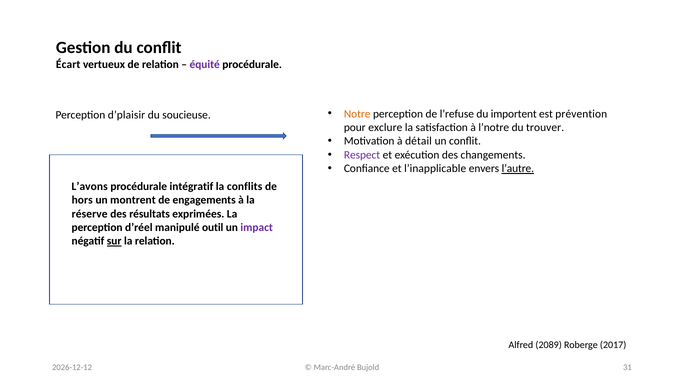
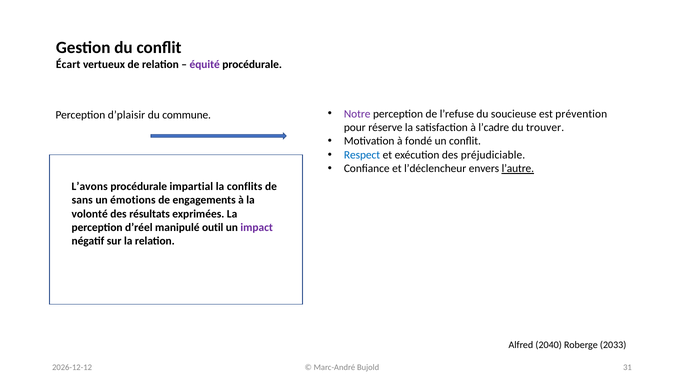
soucieuse: soucieuse -> commune
Notre colour: orange -> purple
importent: importent -> soucieuse
exclure: exclure -> réserve
l’notre: l’notre -> l’cadre
détail: détail -> fondé
Respect colour: purple -> blue
changements: changements -> préjudiciable
l’inapplicable: l’inapplicable -> l’déclencheur
intégratif: intégratif -> impartial
hors: hors -> sans
montrent: montrent -> émotions
réserve: réserve -> volonté
sur underline: present -> none
2089: 2089 -> 2040
2017: 2017 -> 2033
